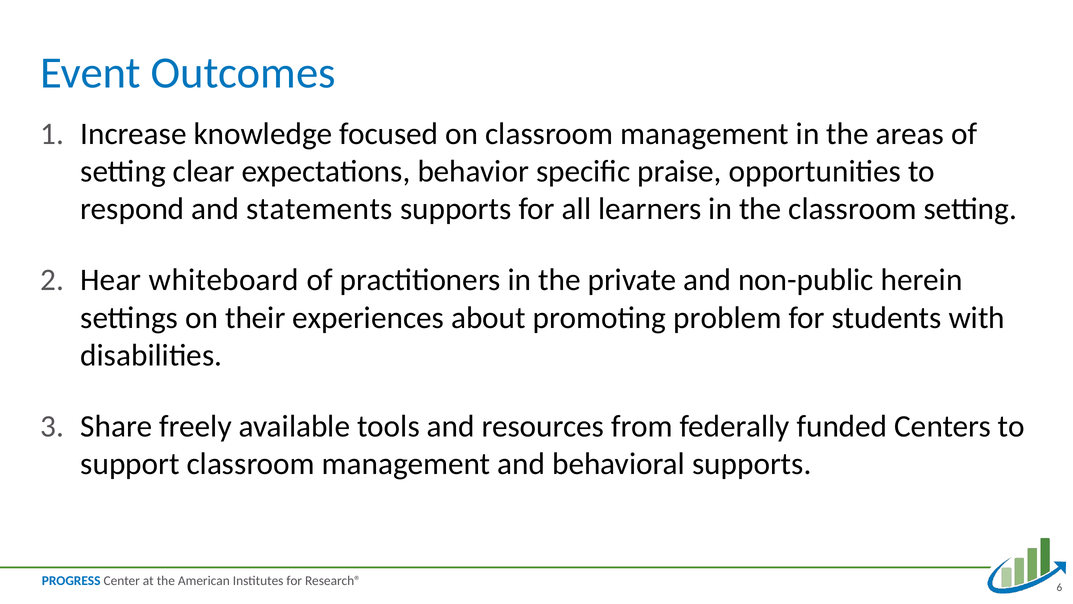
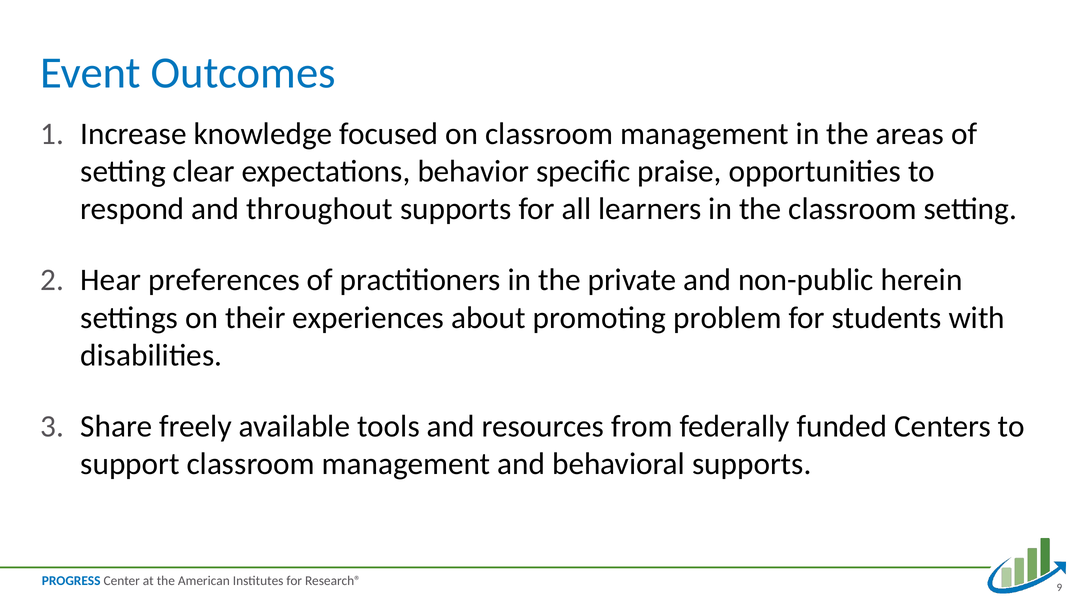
statements: statements -> throughout
whiteboard: whiteboard -> preferences
6: 6 -> 9
